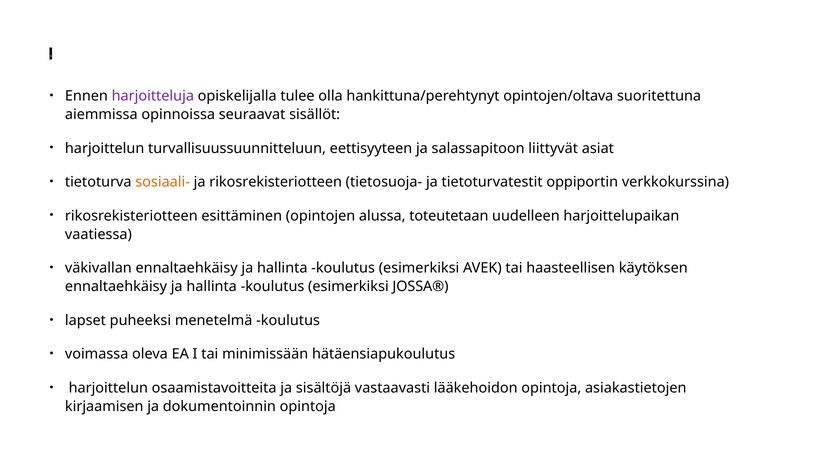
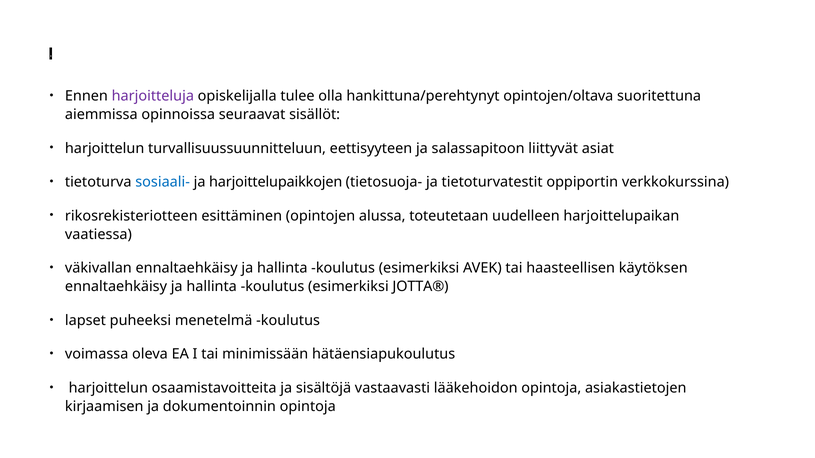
sosiaali- colour: orange -> blue
ja rikosrekisteriotteen: rikosrekisteriotteen -> harjoittelupaikkojen
JOSSA®: JOSSA® -> JOTTA®
